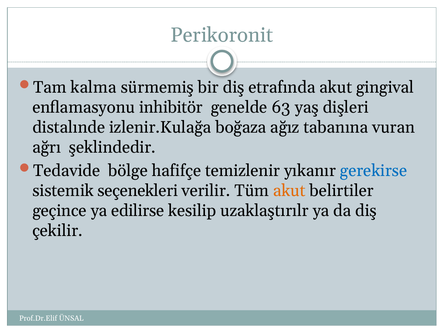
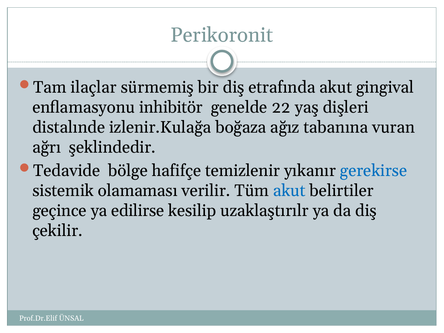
kalma: kalma -> ilaçlar
63: 63 -> 22
seçenekleri: seçenekleri -> olamaması
akut at (289, 191) colour: orange -> blue
